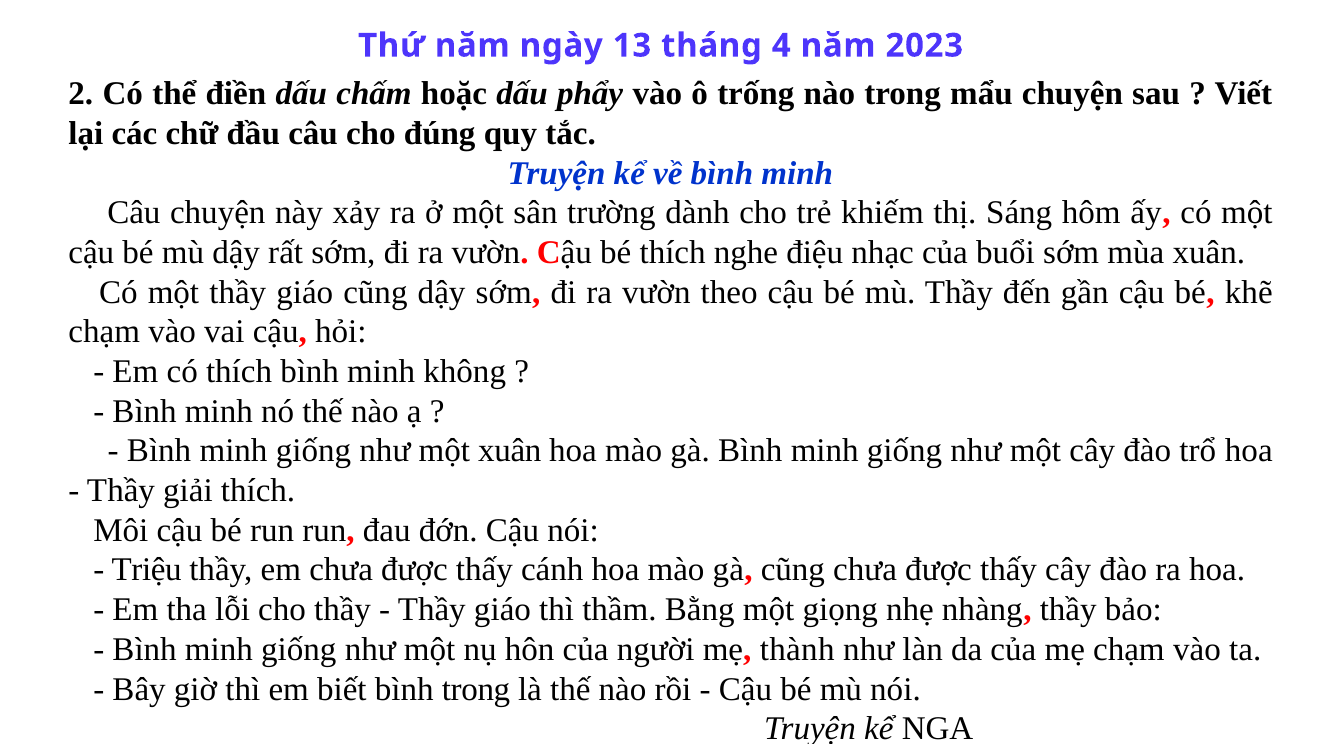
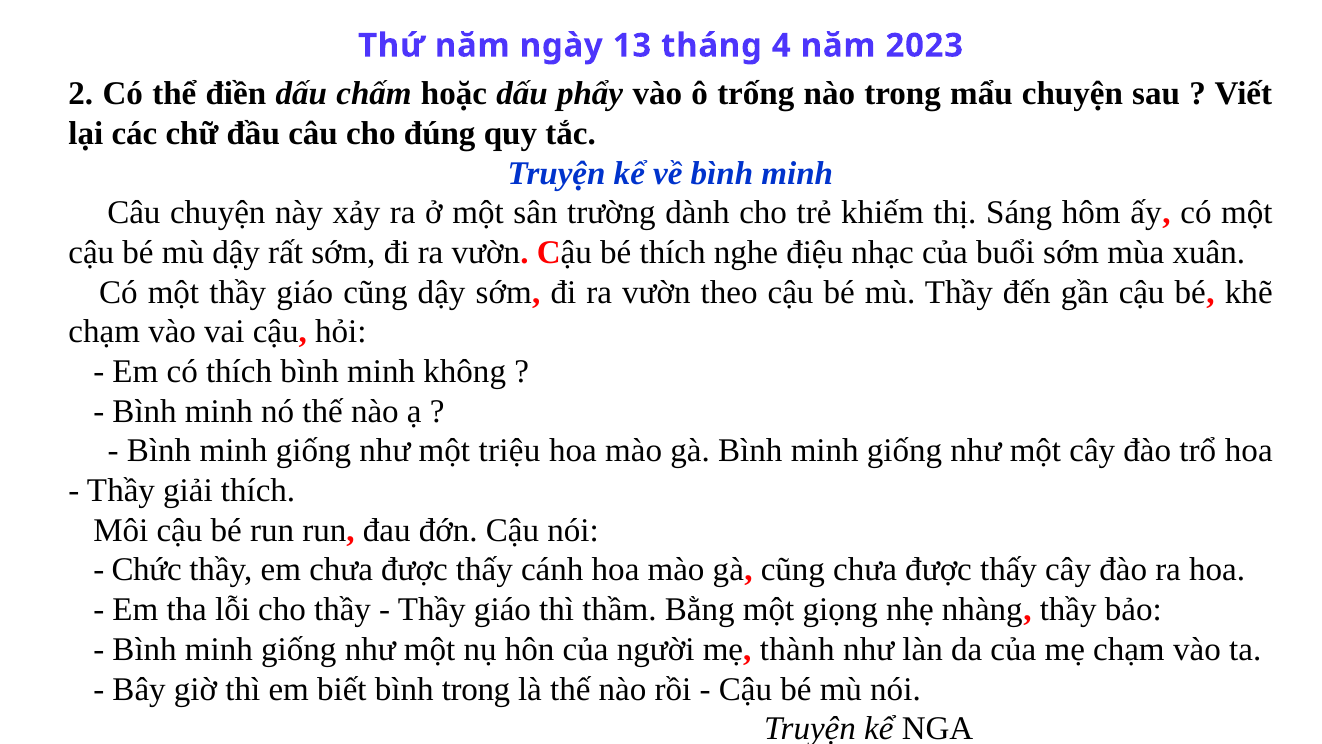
một xuân: xuân -> triệu
Triệu: Triệu -> Chức
